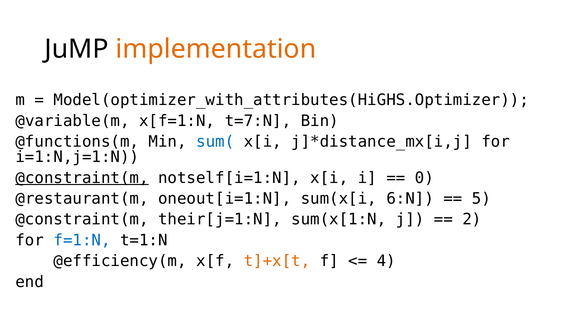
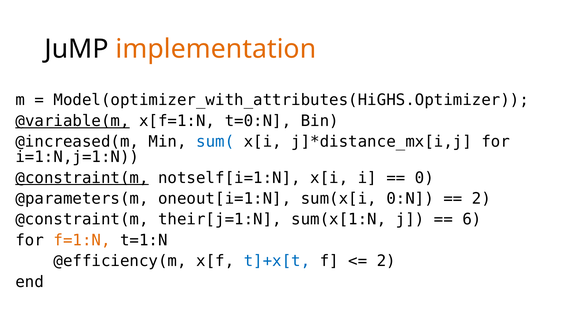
@variable(m underline: none -> present
t=7:N: t=7:N -> t=0:N
@functions(m: @functions(m -> @increased(m
@restaurant(m: @restaurant(m -> @parameters(m
6:N: 6:N -> 0:N
5 at (481, 199): 5 -> 2
2: 2 -> 6
f=1:N colour: blue -> orange
t]+x[t colour: orange -> blue
4 at (386, 261): 4 -> 2
